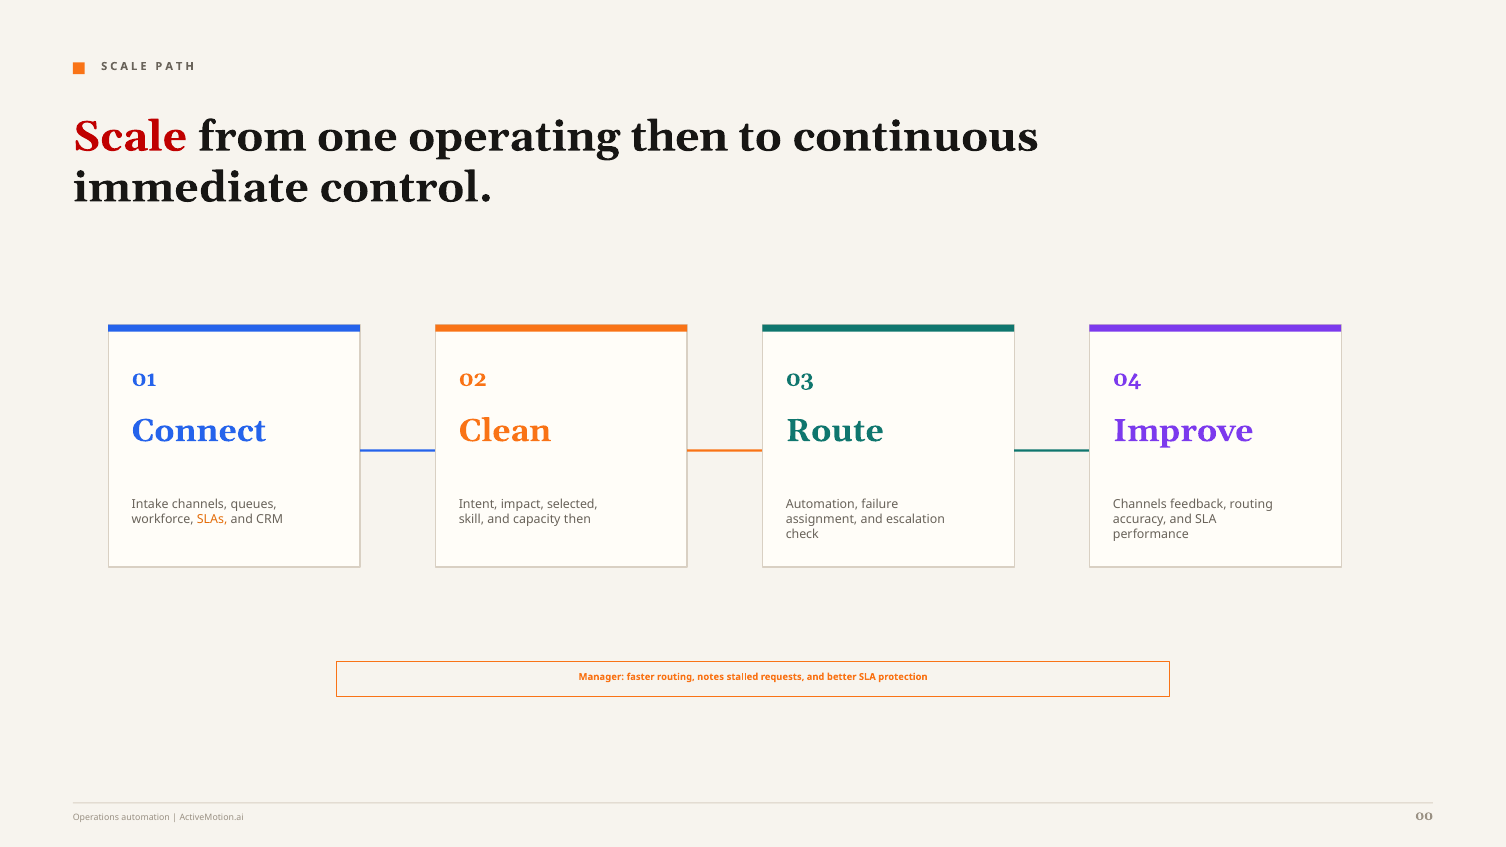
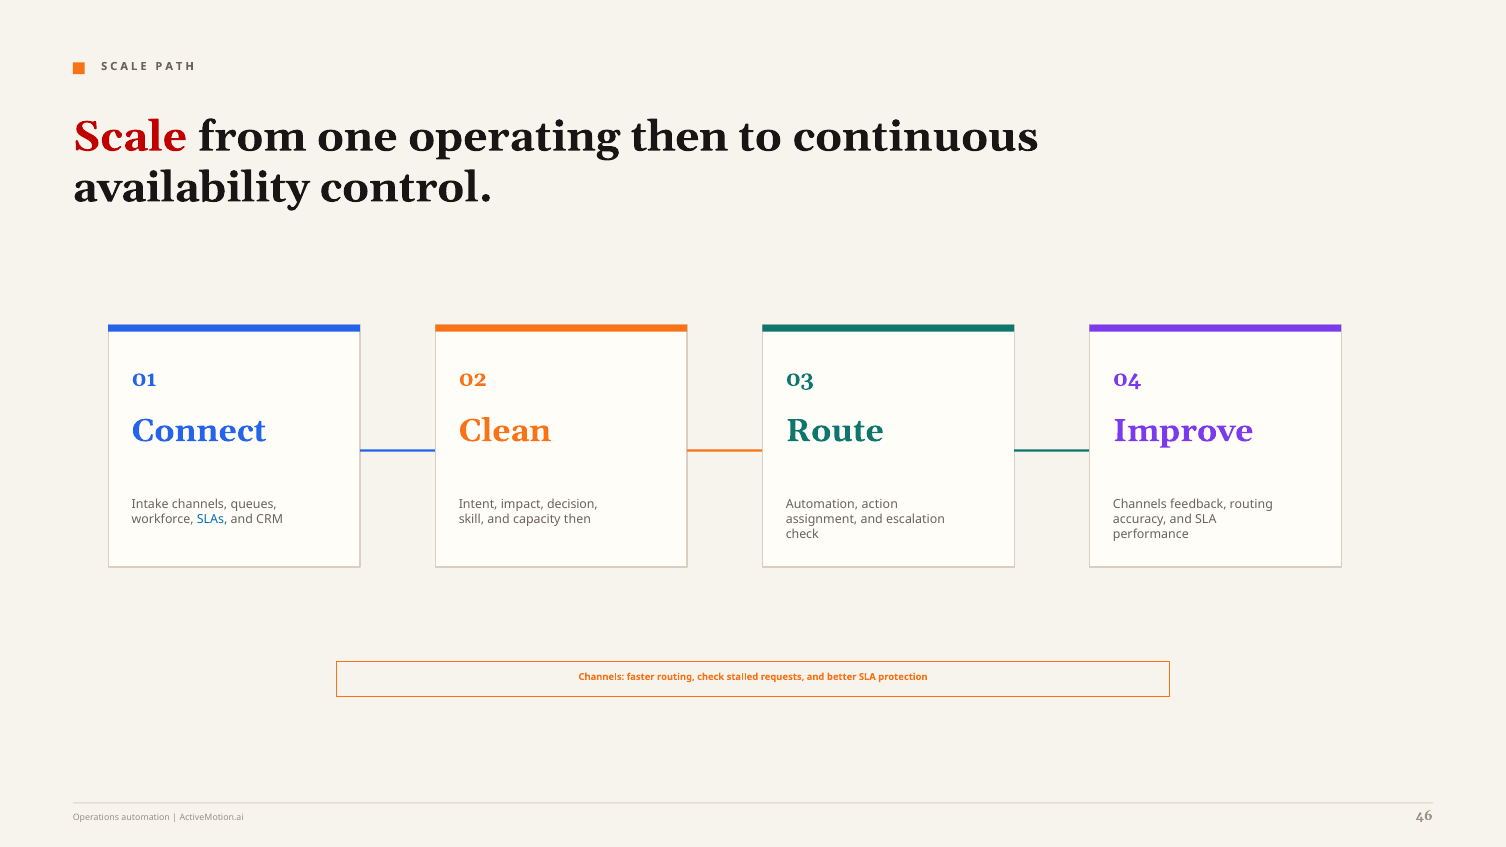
immediate: immediate -> availability
selected: selected -> decision
failure: failure -> action
SLAs colour: orange -> blue
Manager at (601, 677): Manager -> Channels
routing notes: notes -> check
00: 00 -> 46
